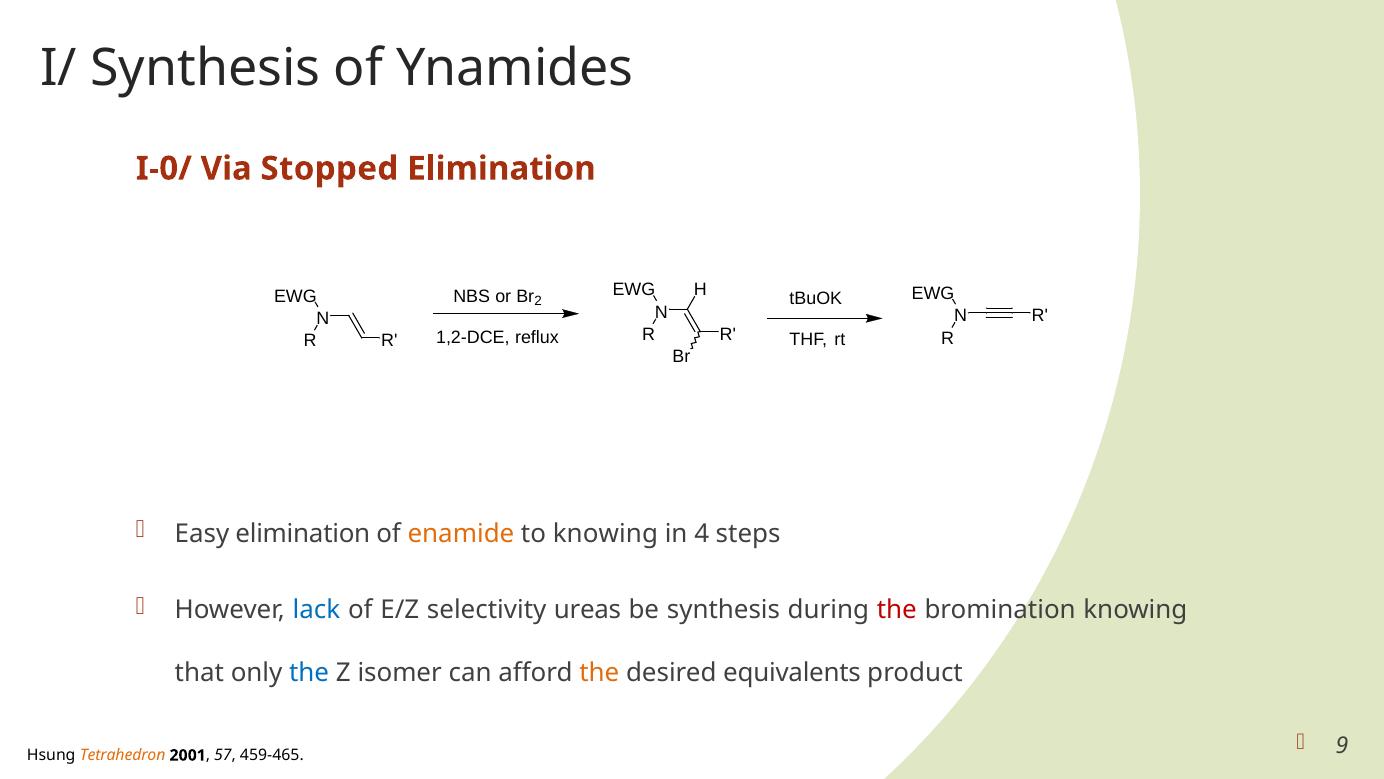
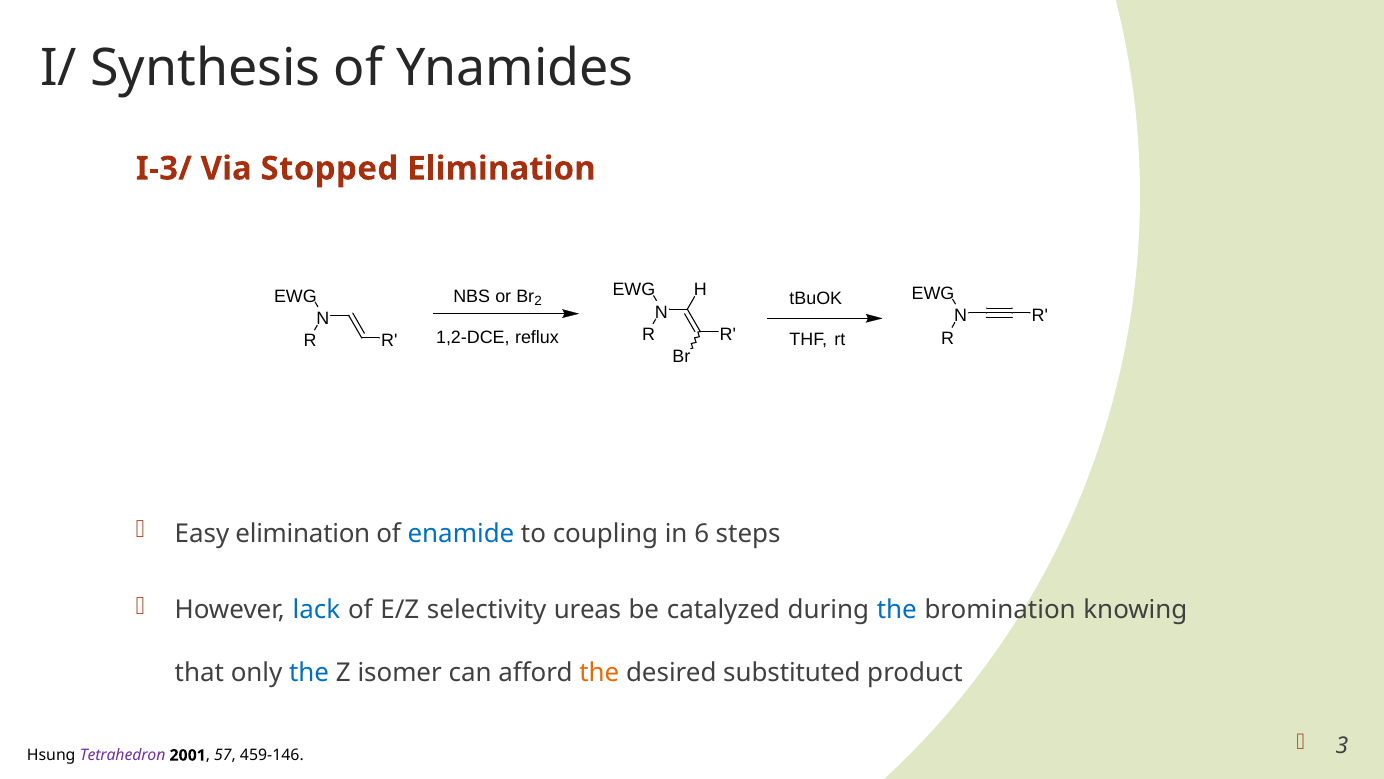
I-0/: I-0/ -> I-3/
enamide colour: orange -> blue
to knowing: knowing -> coupling
4: 4 -> 6
be synthesis: synthesis -> catalyzed
the at (897, 610) colour: red -> blue
equivalents: equivalents -> substituted
9: 9 -> 3
Tetrahedron colour: orange -> purple
459-465: 459-465 -> 459-146
